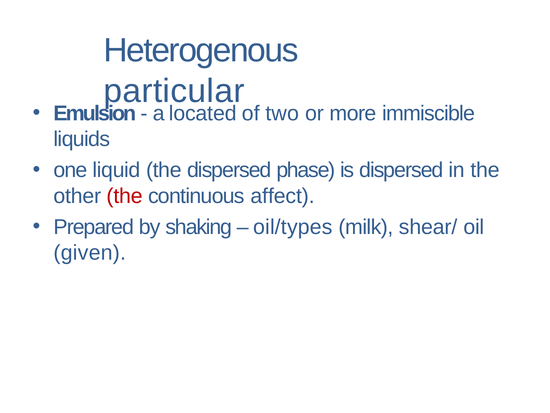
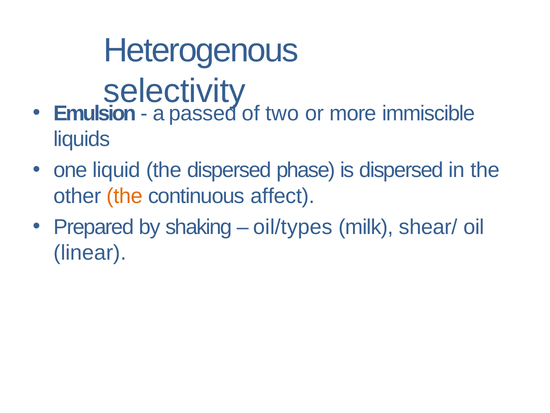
particular: particular -> selectivity
located: located -> passed
the at (125, 196) colour: red -> orange
given: given -> linear
